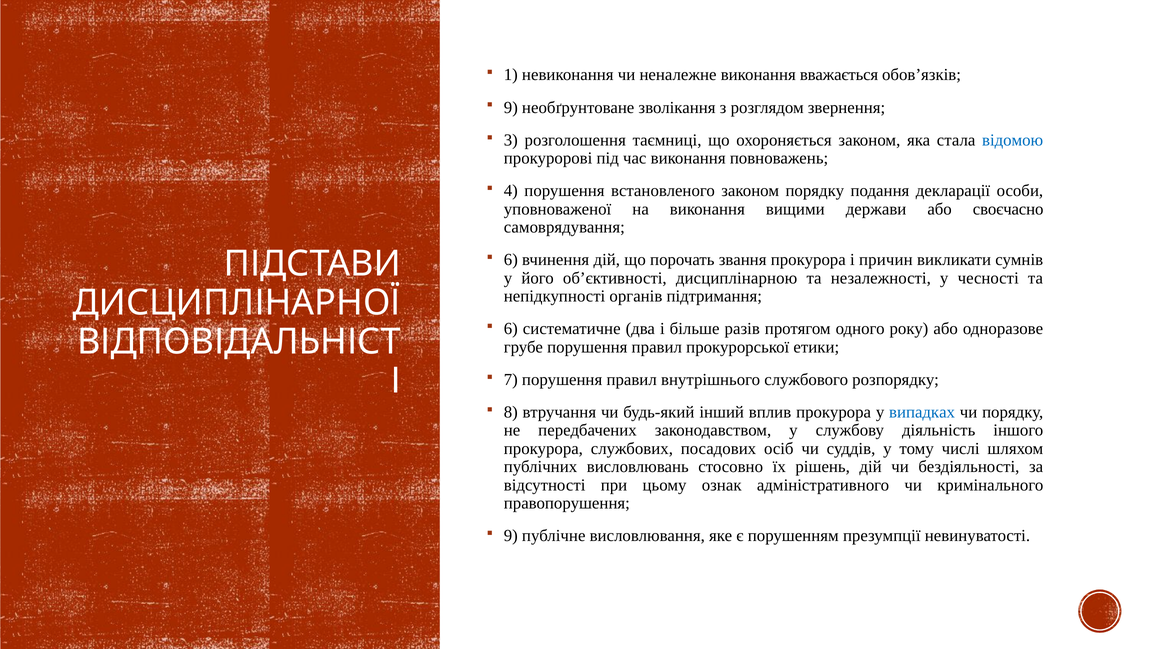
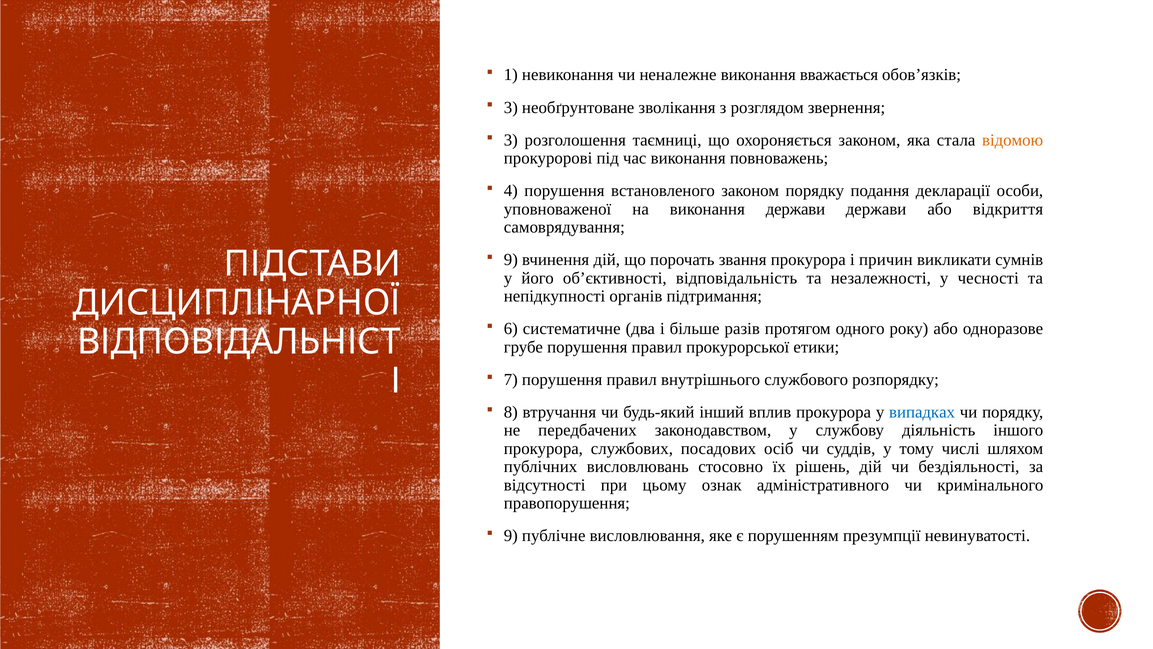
9 at (511, 107): 9 -> 3
відомою colour: blue -> orange
виконання вищими: вищими -> держави
своєчасно: своєчасно -> відкриття
6 at (511, 260): 6 -> 9
дисциплінарною: дисциплінарною -> відповідальність
